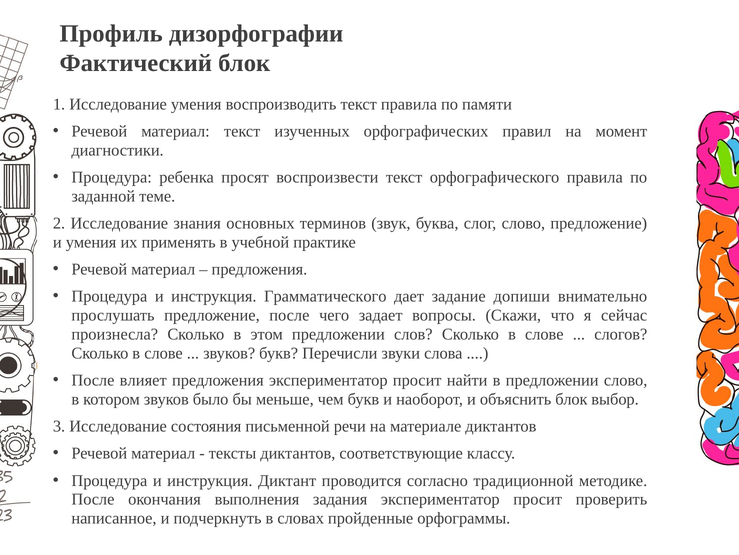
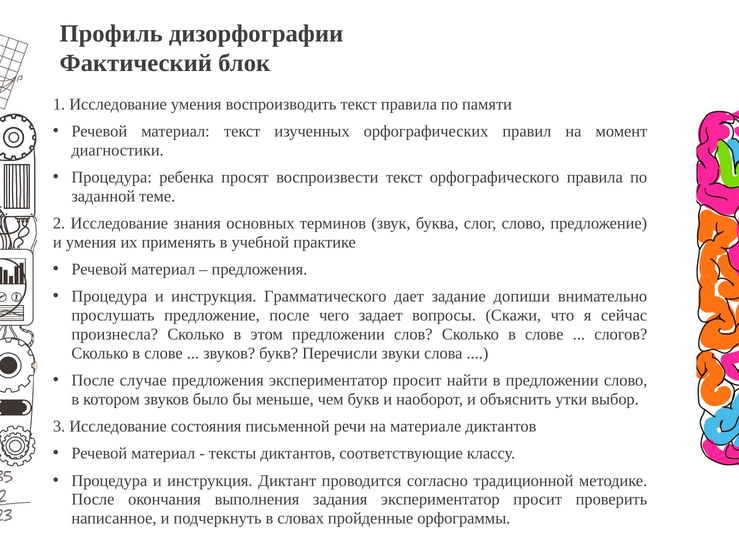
влияет: влияет -> случае
объяснить блок: блок -> утки
